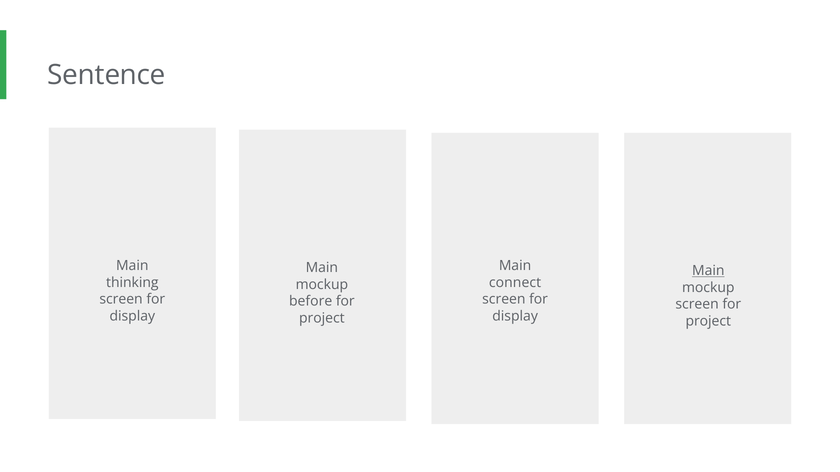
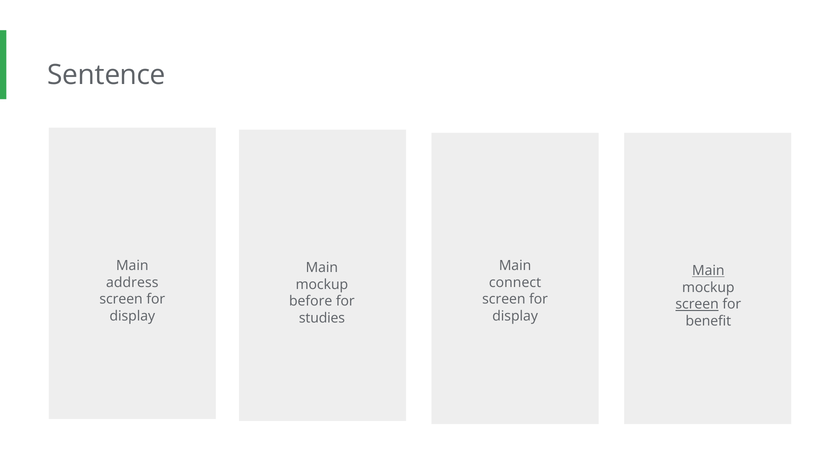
thinking: thinking -> address
screen at (697, 305) underline: none -> present
project at (322, 318): project -> studies
project at (708, 321): project -> benefit
